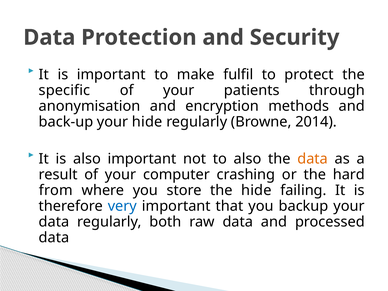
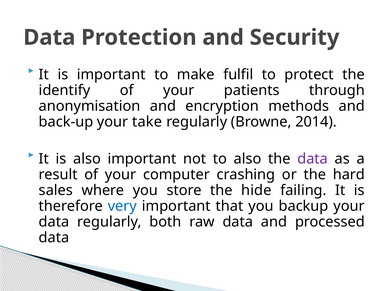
specific: specific -> identify
your hide: hide -> take
data at (313, 159) colour: orange -> purple
from: from -> sales
